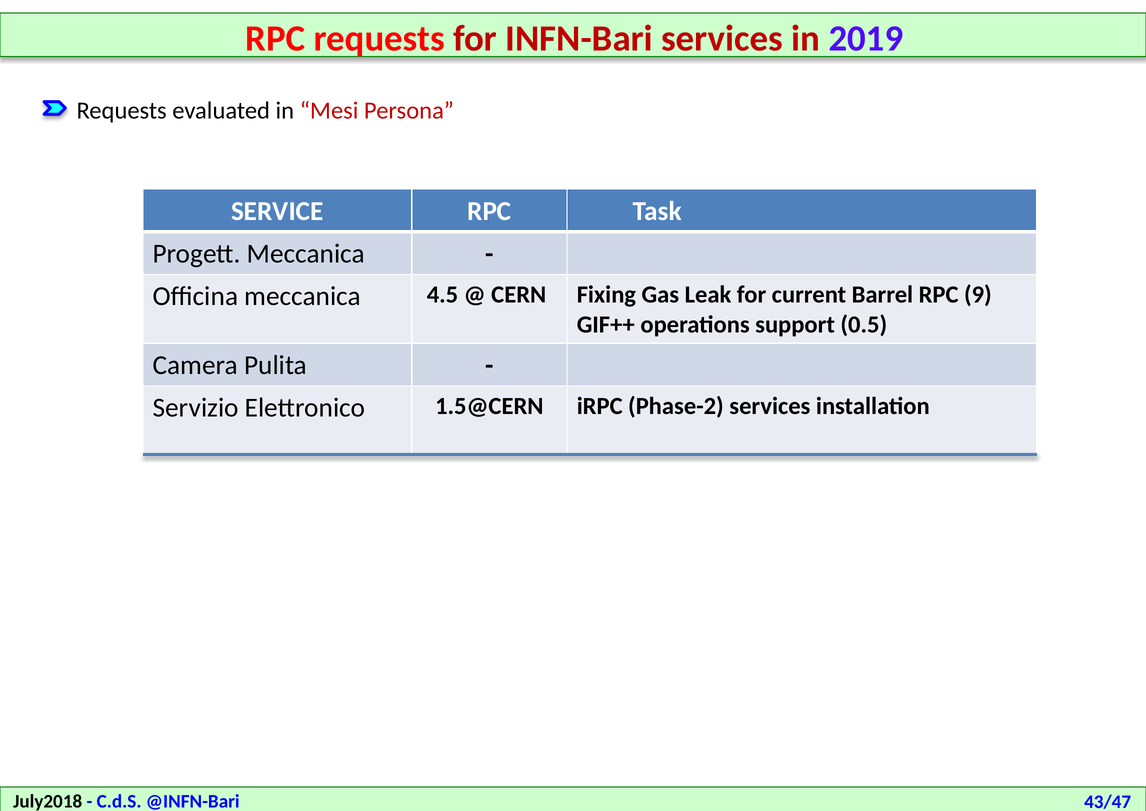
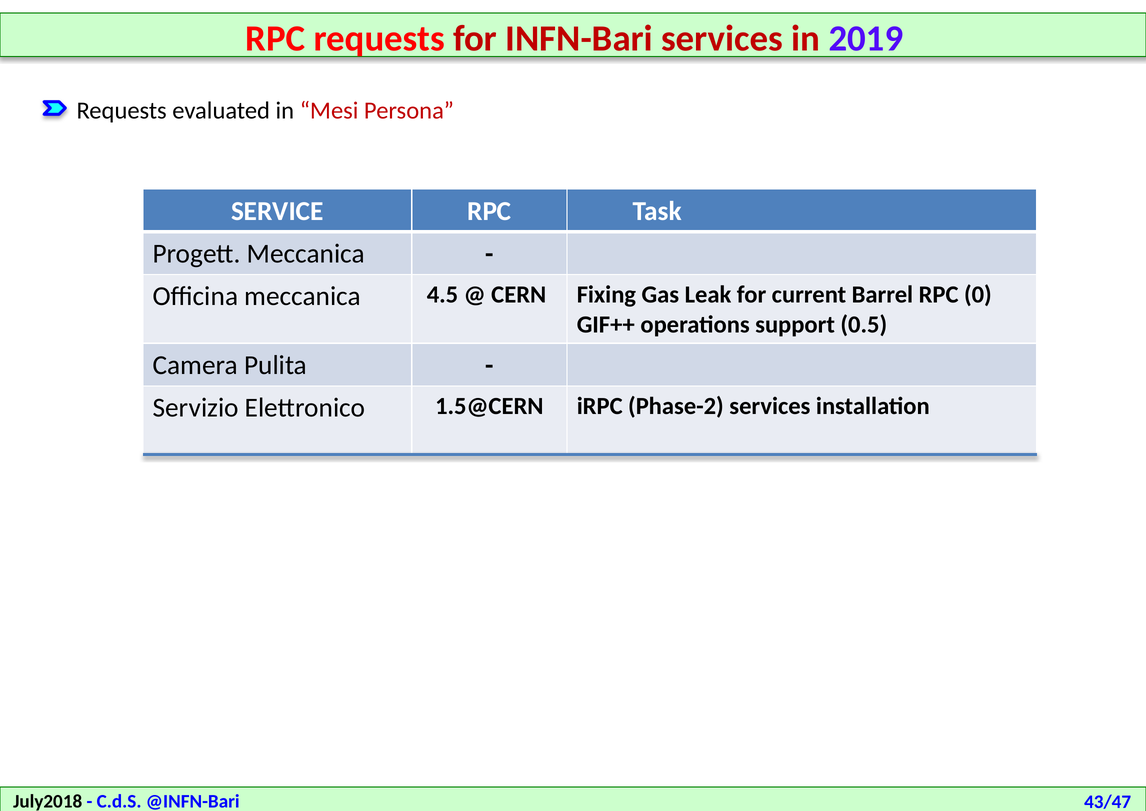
9: 9 -> 0
